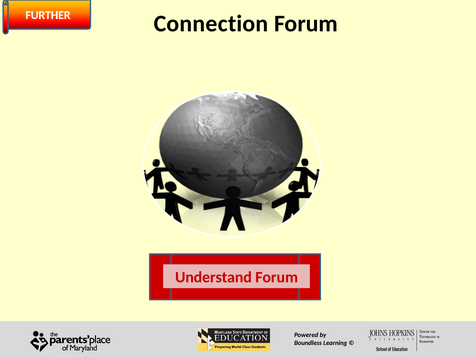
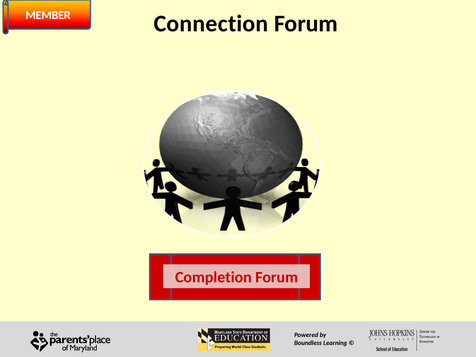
FURTHER: FURTHER -> MEMBER
Understand: Understand -> Completion
